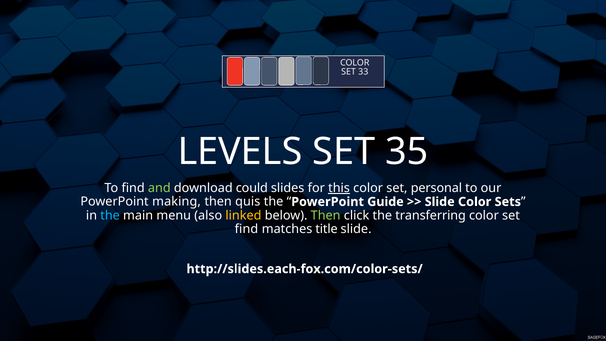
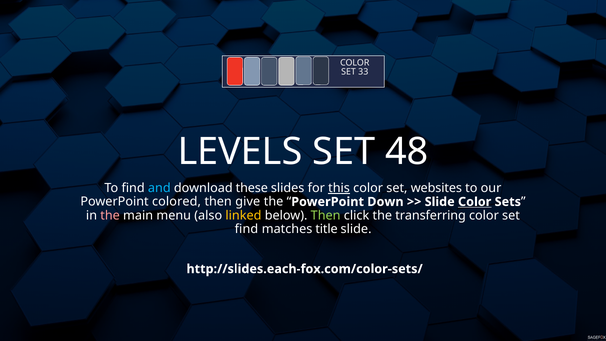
35: 35 -> 48
and colour: light green -> light blue
could: could -> these
personal: personal -> websites
making: making -> colored
quis: quis -> give
Guide: Guide -> Down
Color at (475, 202) underline: none -> present
the at (110, 215) colour: light blue -> pink
